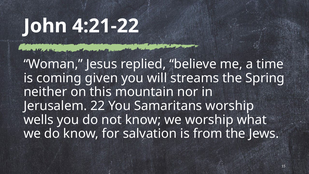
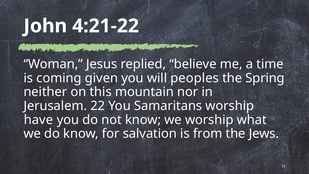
streams: streams -> peoples
wells: wells -> have
